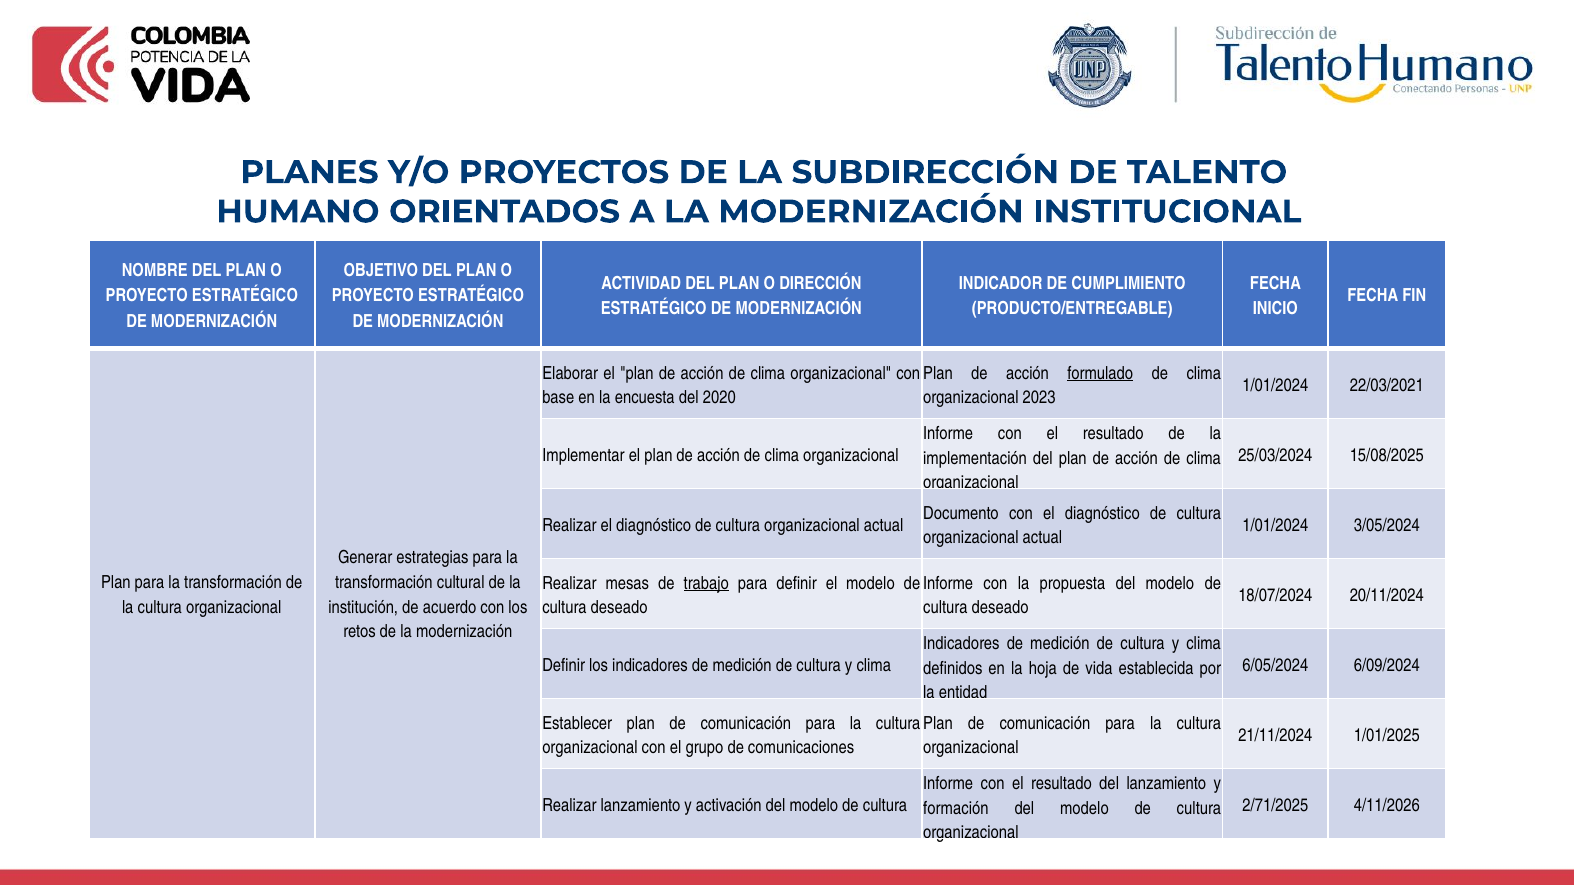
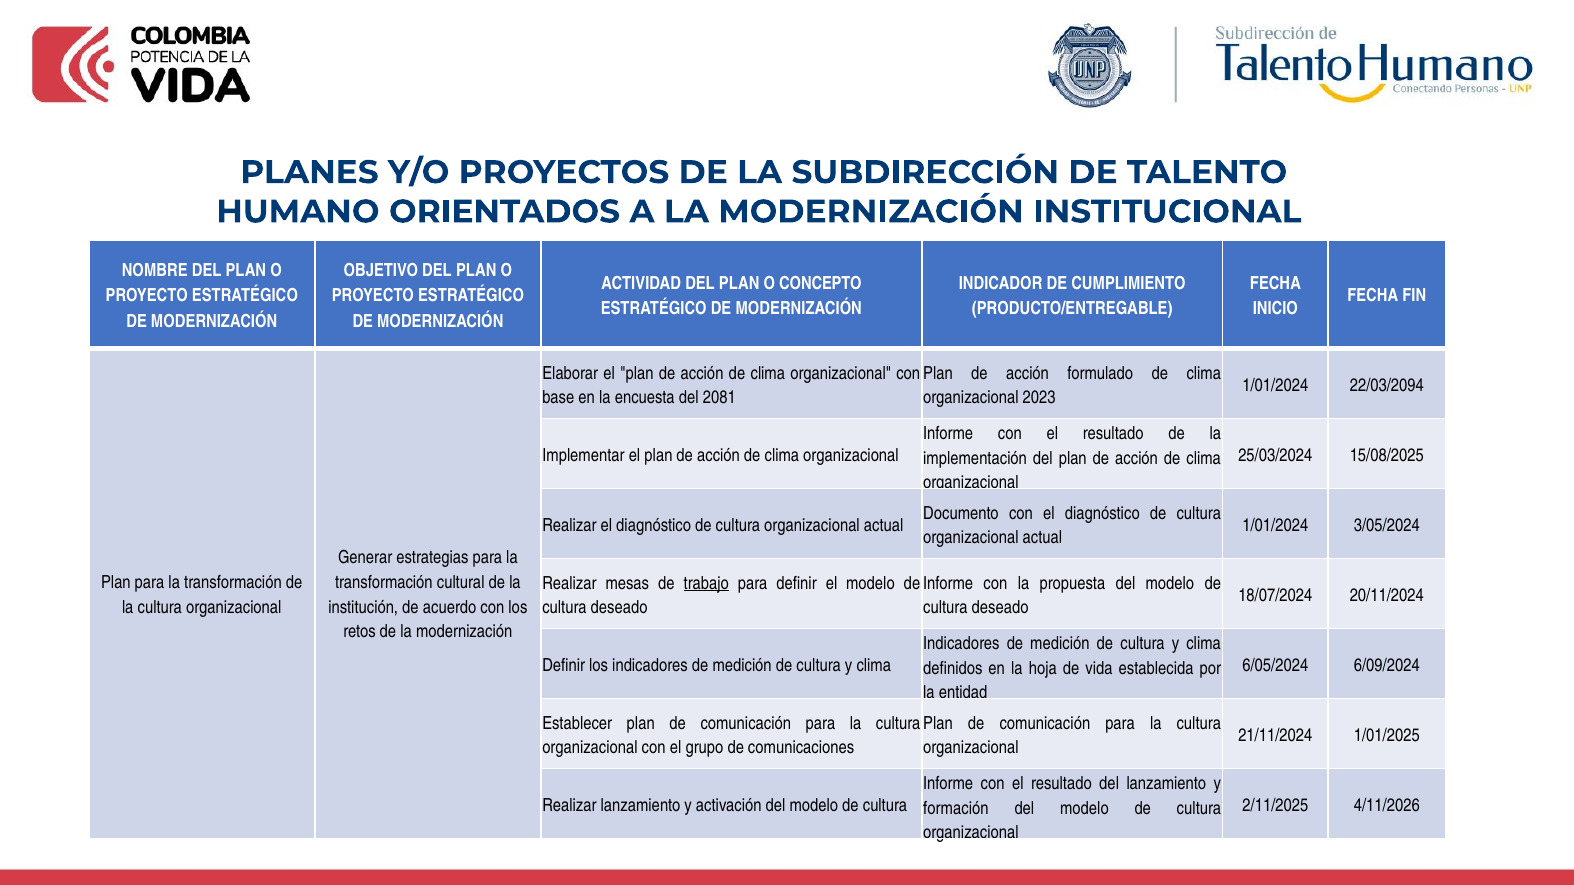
DIRECCIÓN: DIRECCIÓN -> CONCEPTO
formulado underline: present -> none
22/03/2021: 22/03/2021 -> 22/03/2094
2020: 2020 -> 2081
2/71/2025: 2/71/2025 -> 2/11/2025
